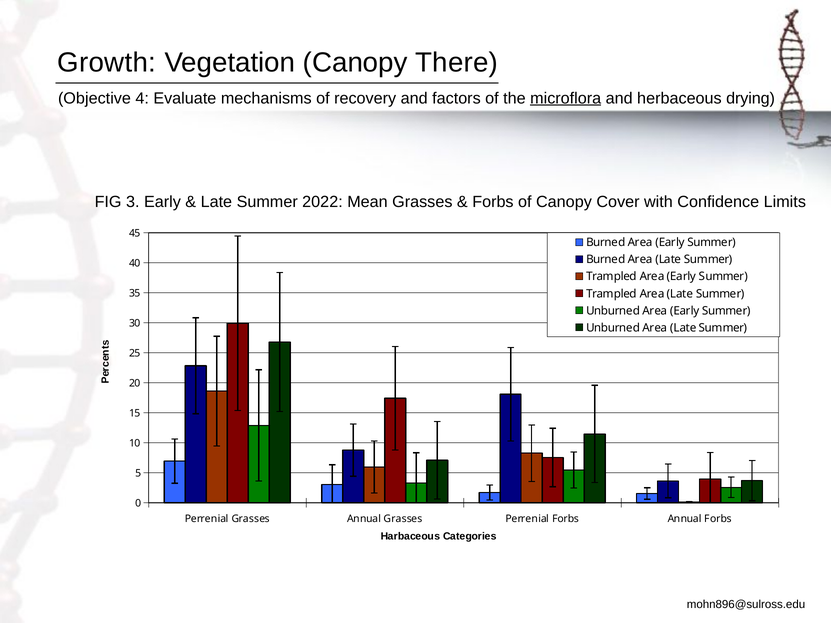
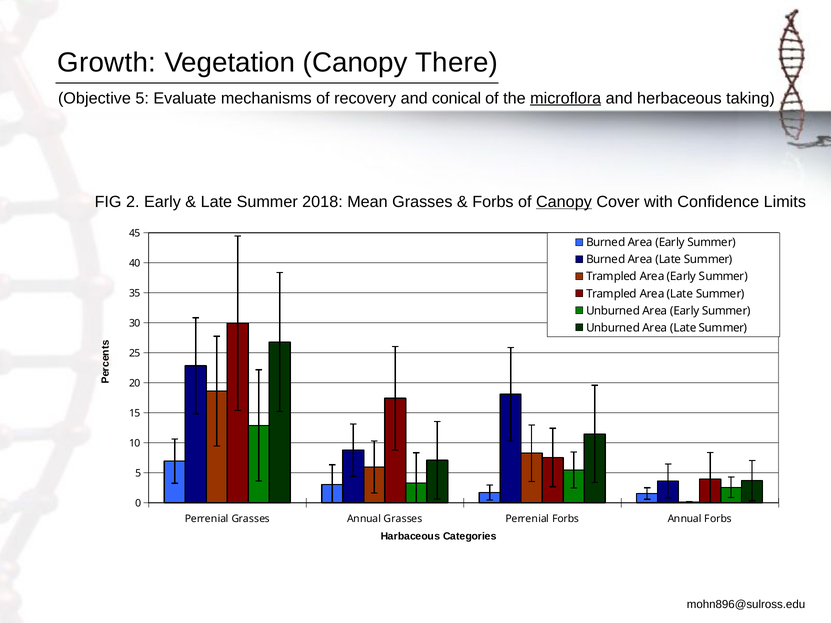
Objective 4: 4 -> 5
factors: factors -> conical
drying: drying -> taking
3: 3 -> 2
2022: 2022 -> 2018
Canopy at (564, 202) underline: none -> present
